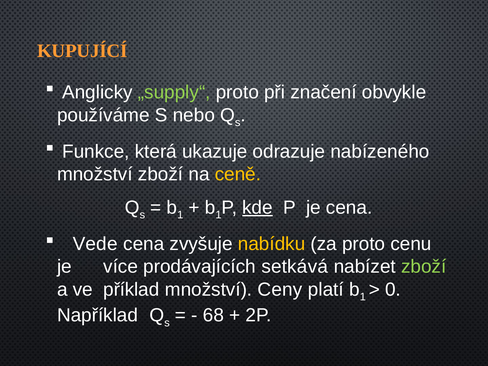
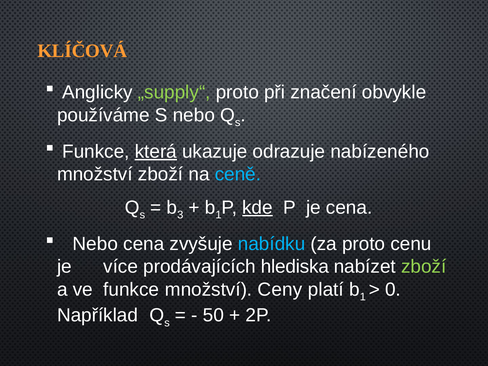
KUPUJÍCÍ: KUPUJÍCÍ -> KLÍČOVÁ
která underline: none -> present
ceně colour: yellow -> light blue
1 at (180, 215): 1 -> 3
Vede at (95, 244): Vede -> Nebo
nabídku colour: yellow -> light blue
setkává: setkává -> hlediska
ve příklad: příklad -> funkce
68: 68 -> 50
